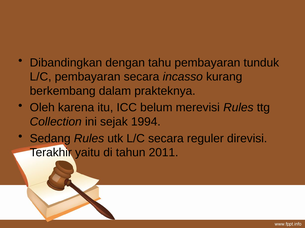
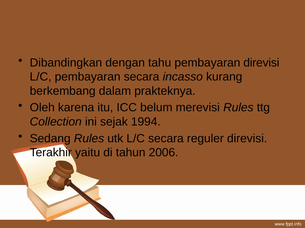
pembayaran tunduk: tunduk -> direvisi
2011: 2011 -> 2006
